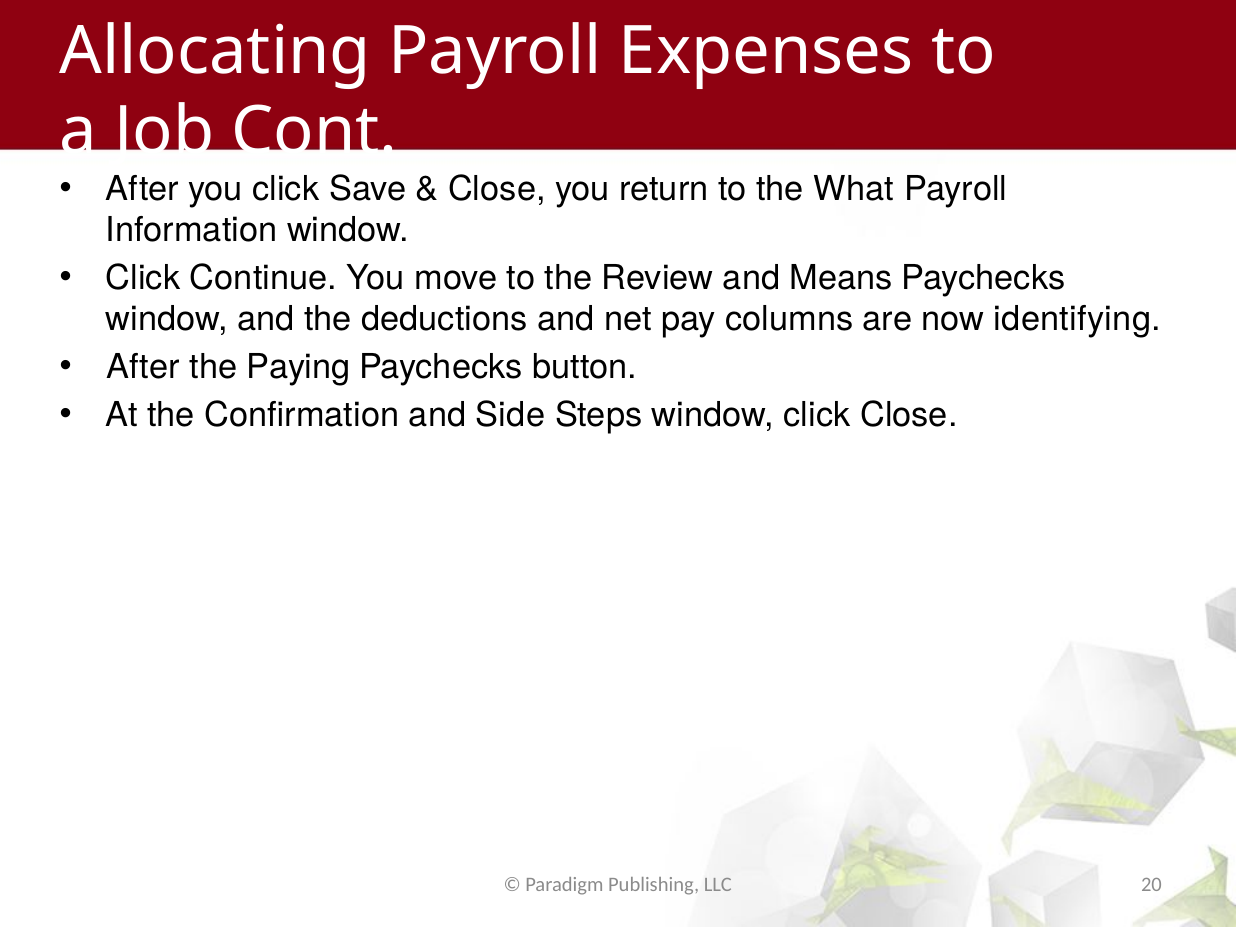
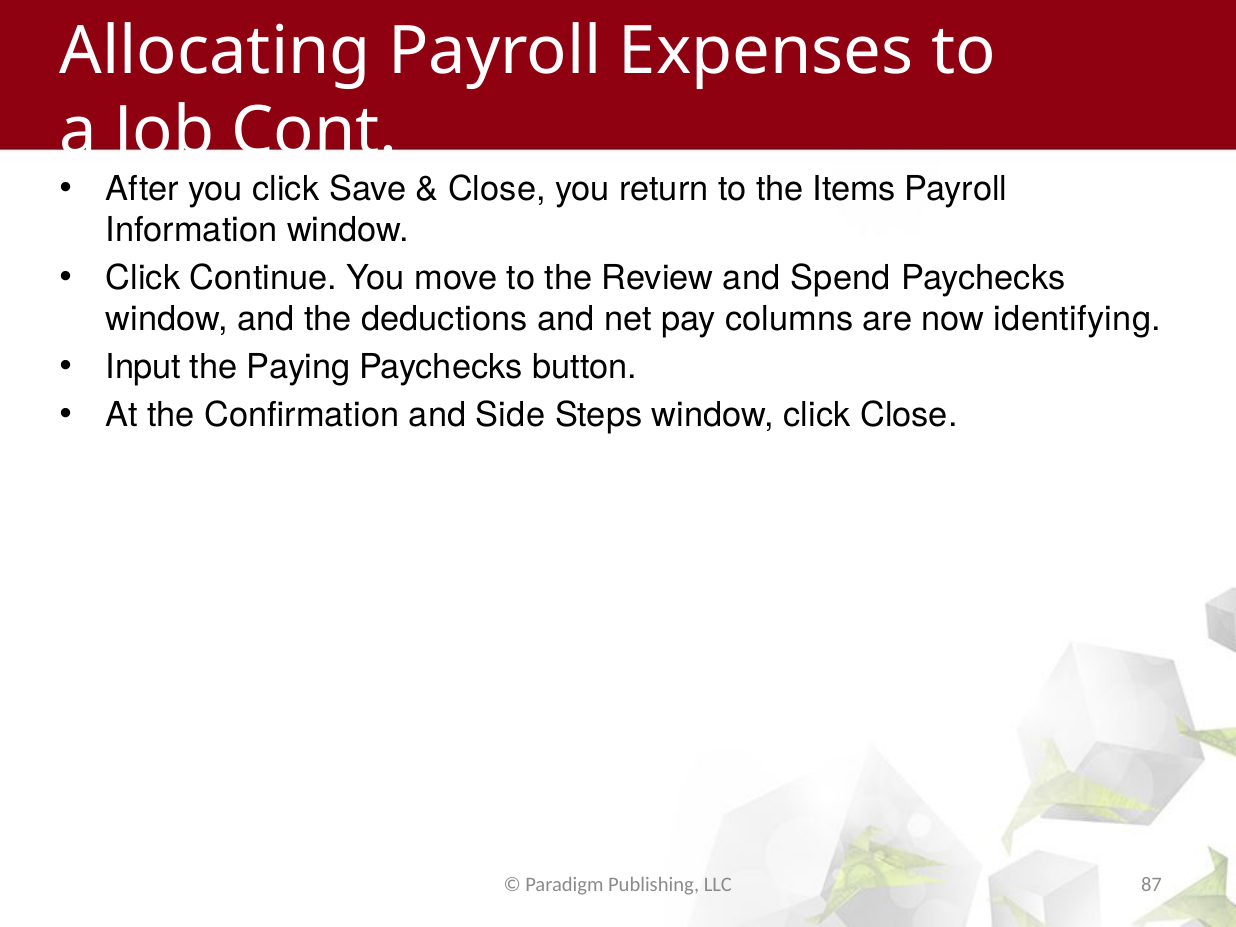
What: What -> Items
Means: Means -> Spend
After at (143, 367): After -> Input
20: 20 -> 87
